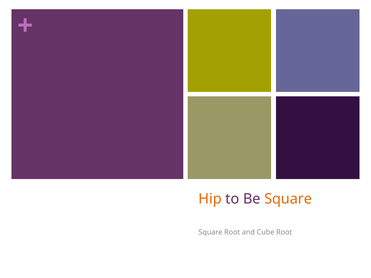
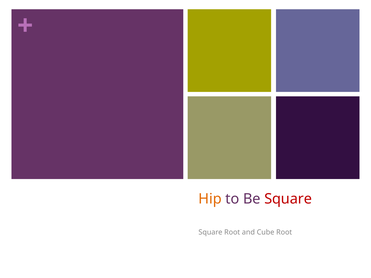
Square at (288, 199) colour: orange -> red
